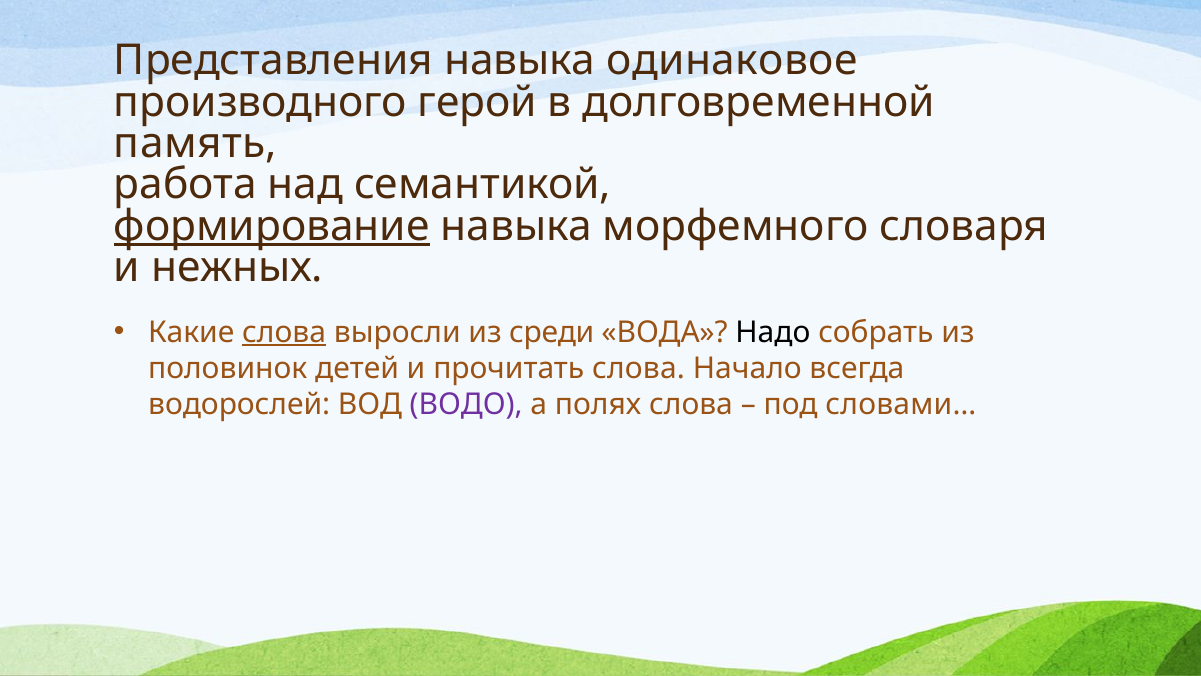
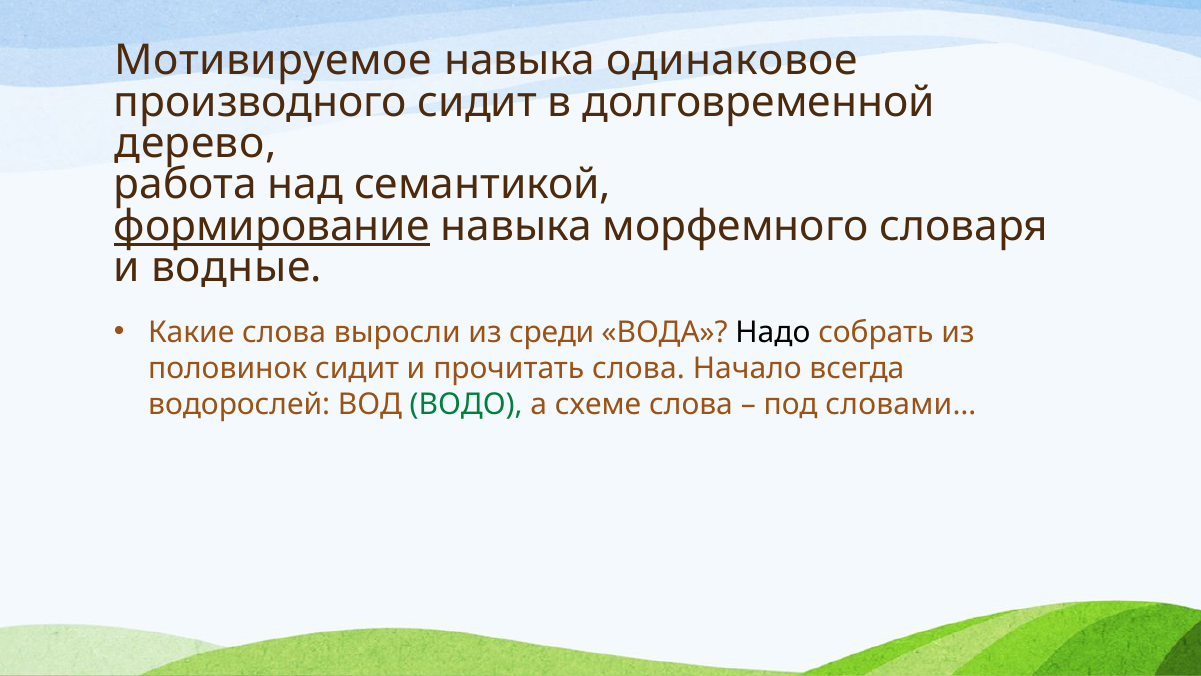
Представления: Представления -> Мотивируемое
производного герой: герой -> сидит
память: память -> дерево
нежных: нежных -> водные
слова at (284, 332) underline: present -> none
половинок детей: детей -> сидит
ВОДО colour: purple -> green
полях: полях -> схеме
